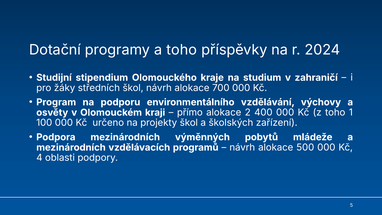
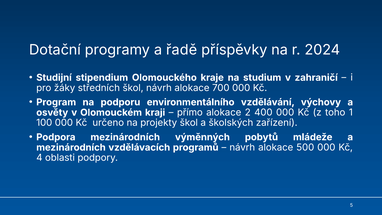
a toho: toho -> řadě
